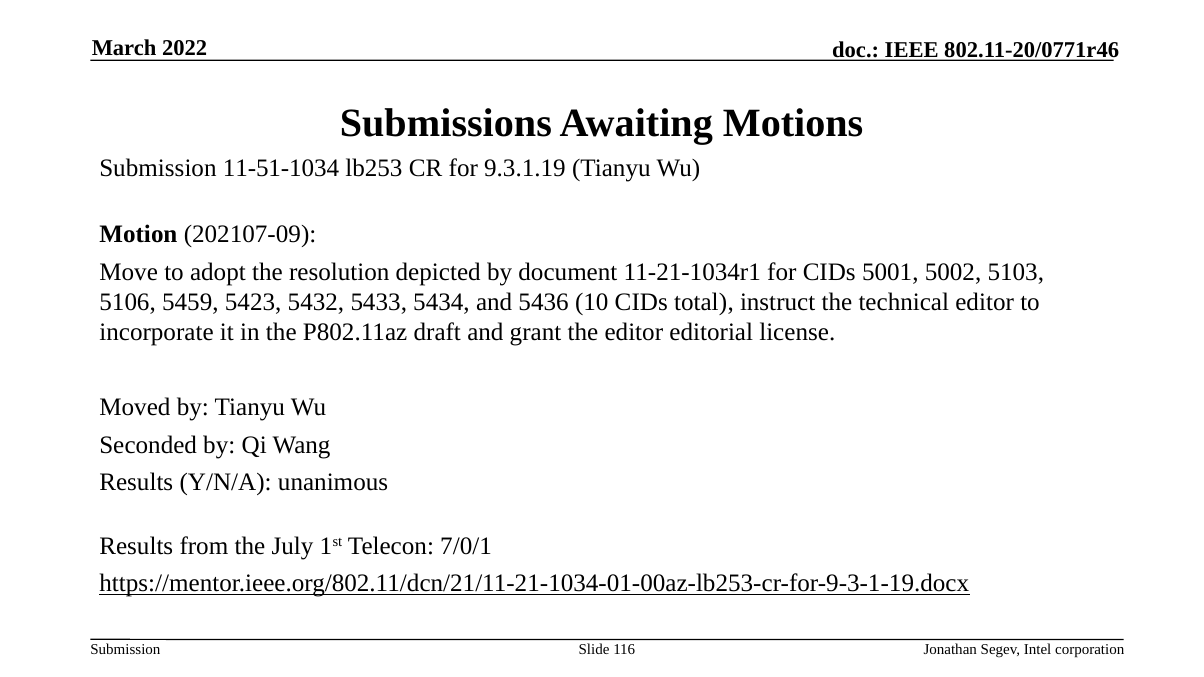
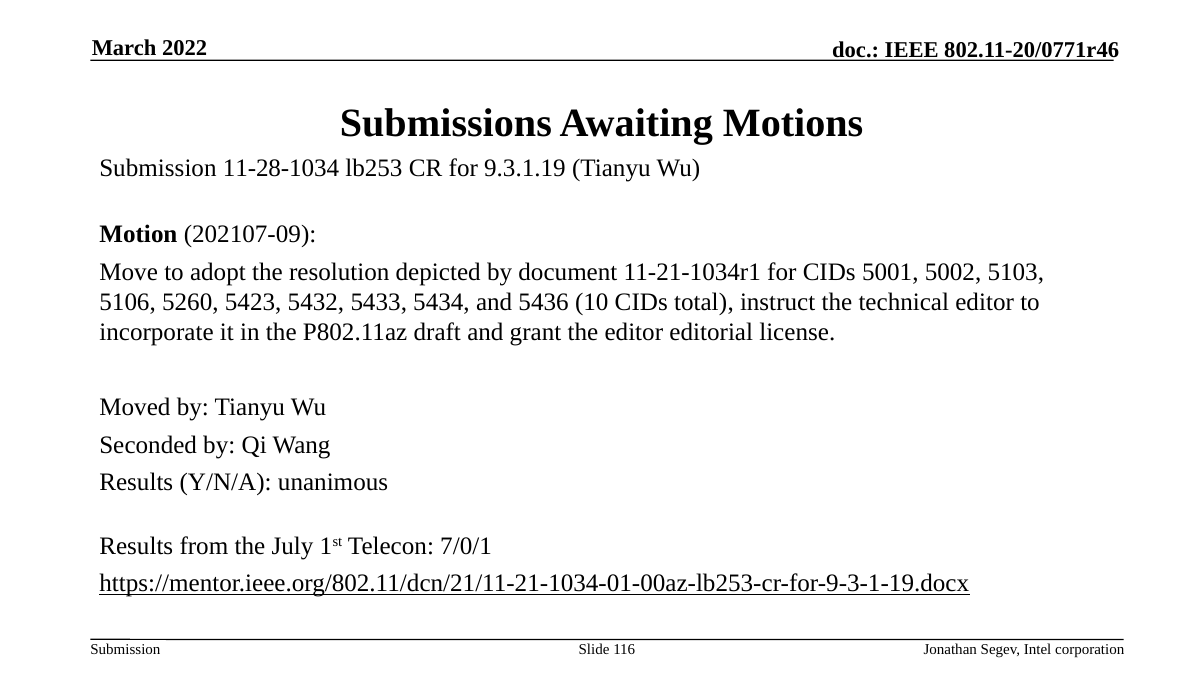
11-51-1034: 11-51-1034 -> 11-28-1034
5459: 5459 -> 5260
